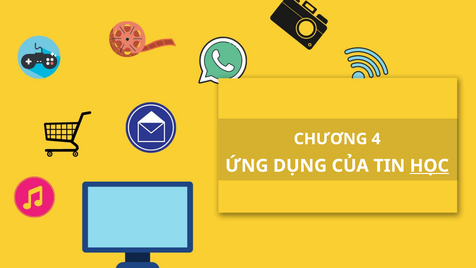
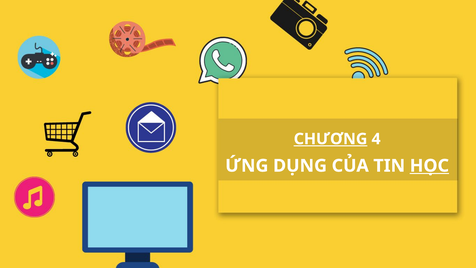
CHƯƠNG underline: none -> present
